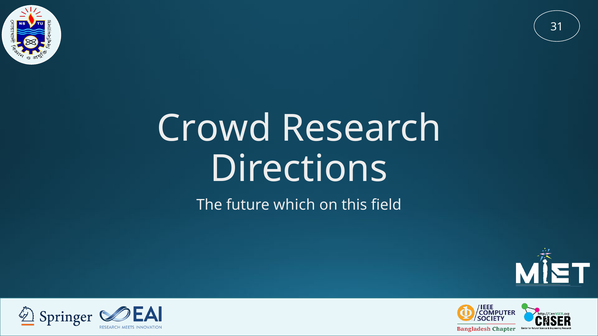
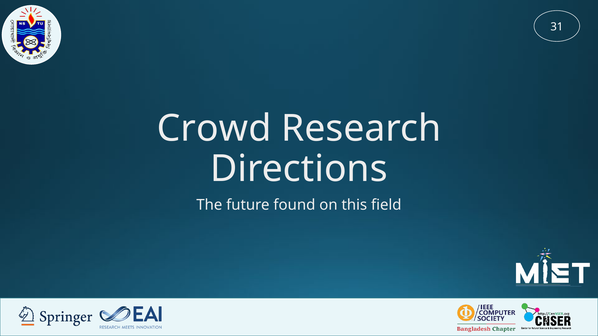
which: which -> found
